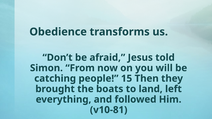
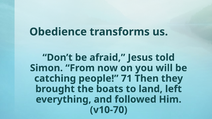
15: 15 -> 71
v10-81: v10-81 -> v10-70
